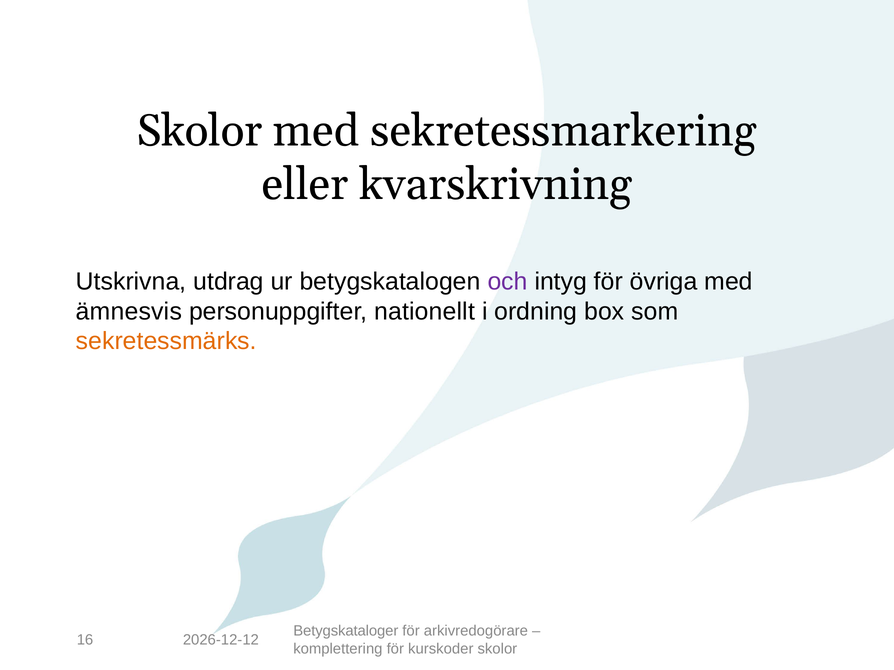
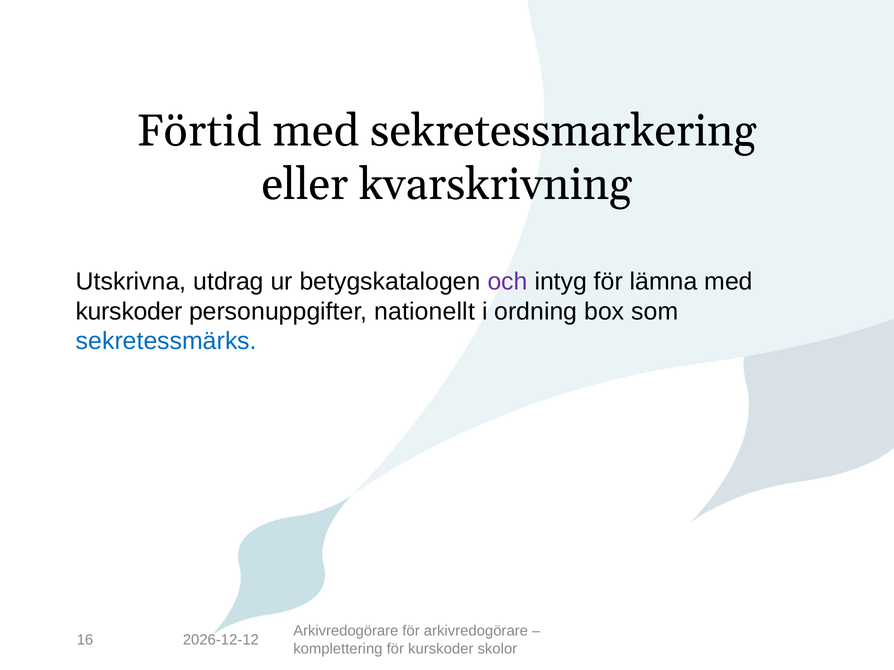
Skolor at (200, 131): Skolor -> Förtid
övriga: övriga -> lämna
ämnesvis at (129, 312): ämnesvis -> kurskoder
sekretessmärks colour: orange -> blue
Betygskataloger at (346, 631): Betygskataloger -> Arkivredogörare
